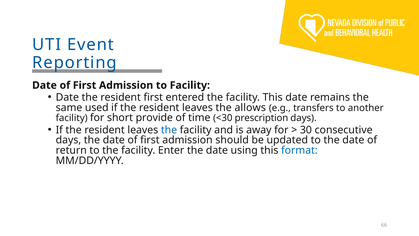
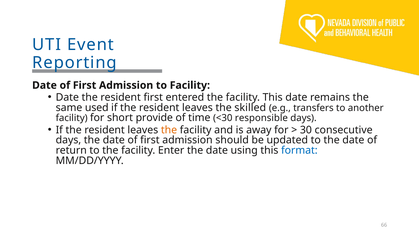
allows: allows -> skilled
prescription: prescription -> responsible
the at (169, 130) colour: blue -> orange
